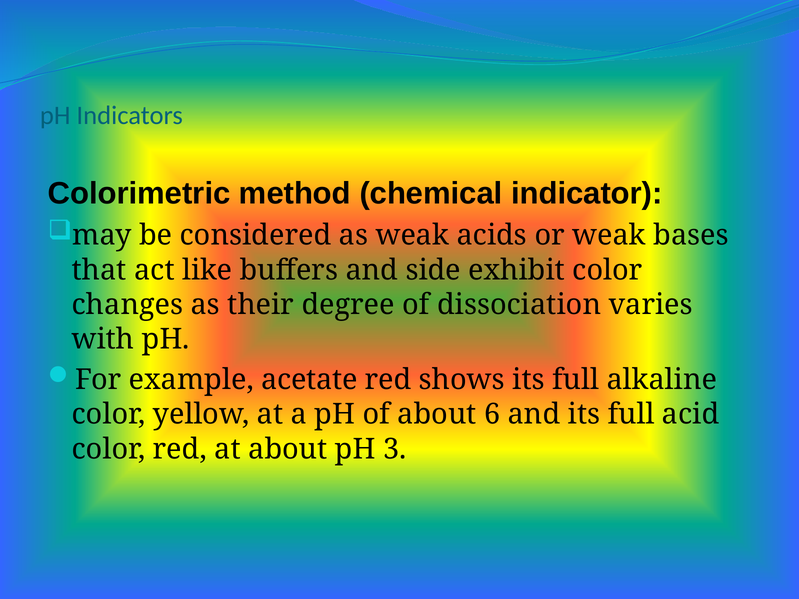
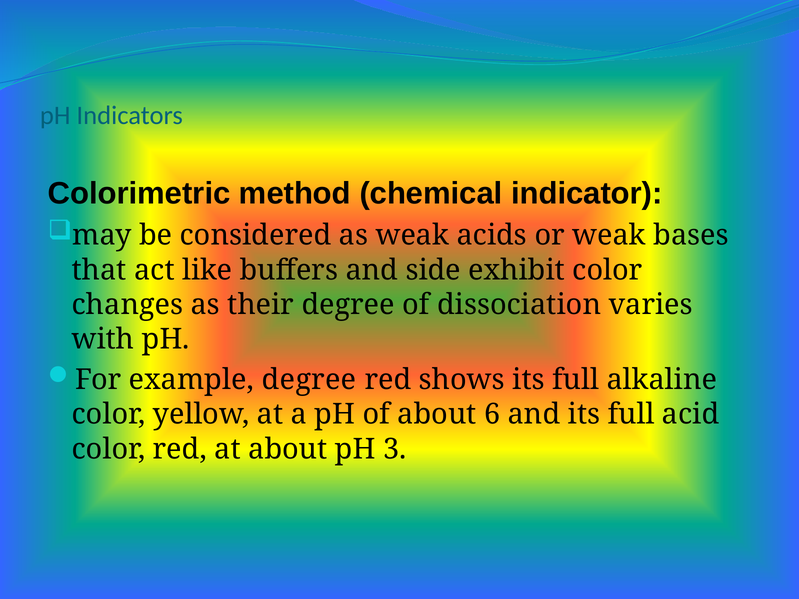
example acetate: acetate -> degree
